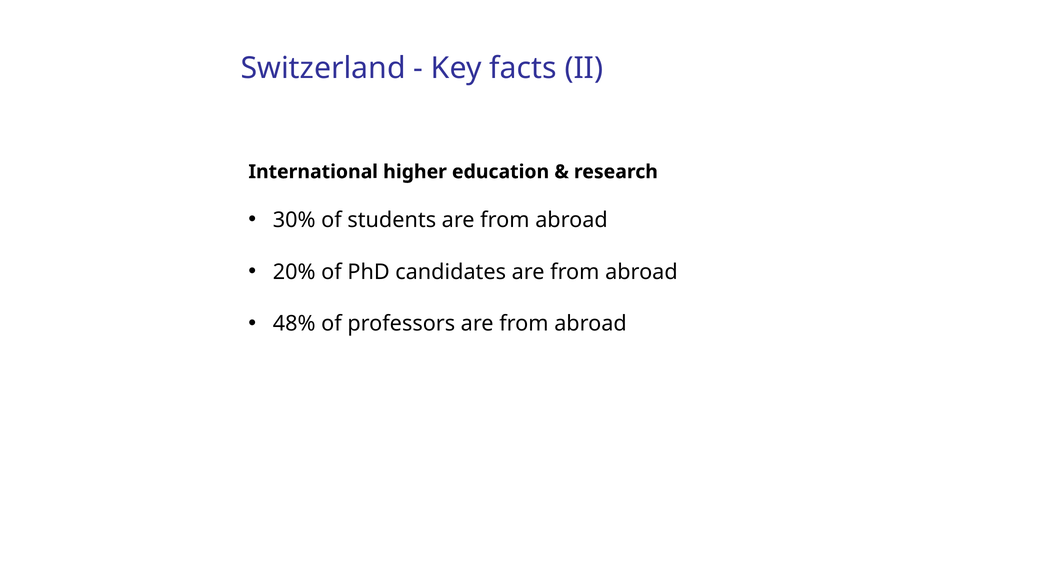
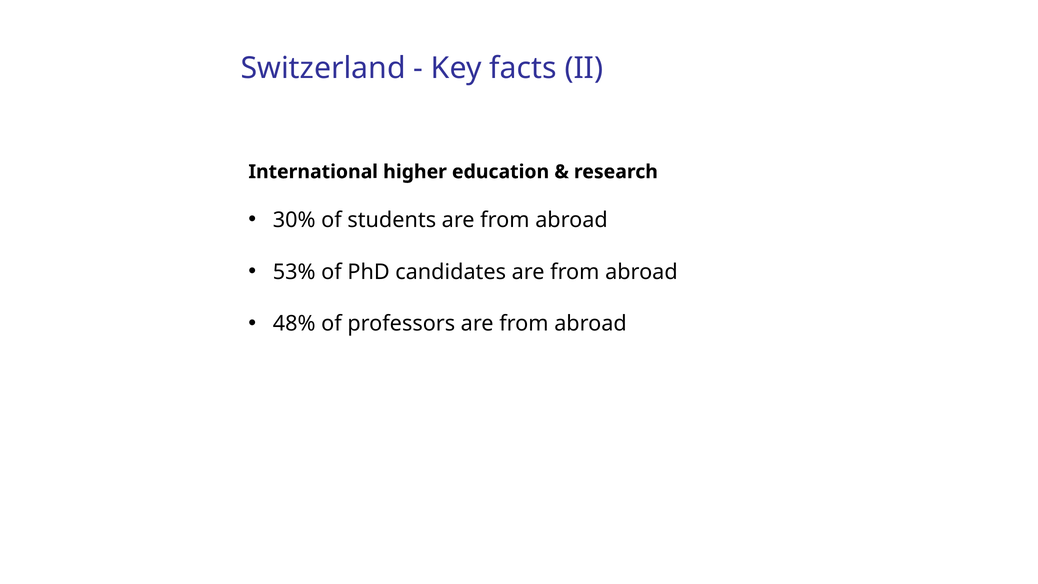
20%: 20% -> 53%
